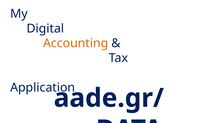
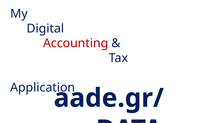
Accounting colour: orange -> red
